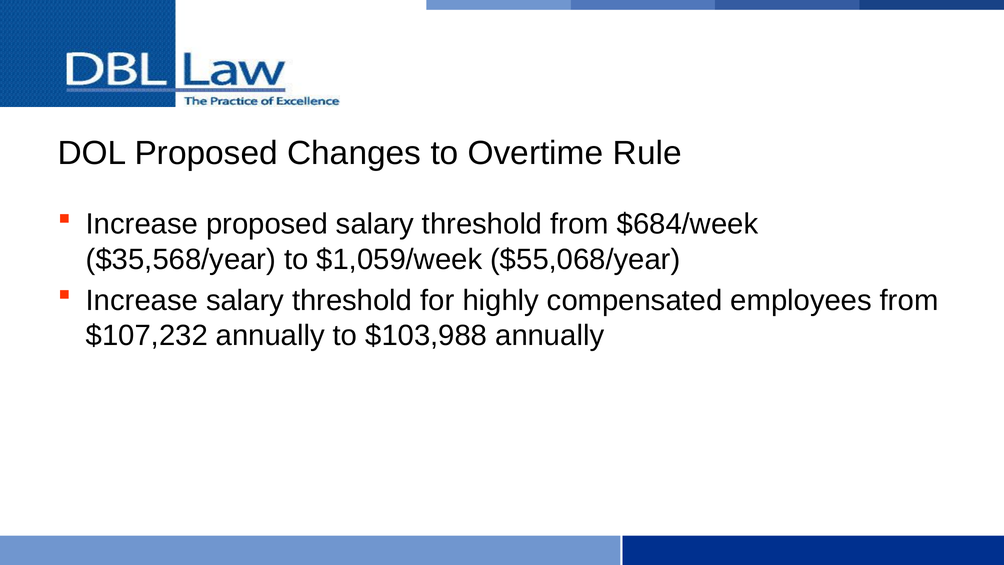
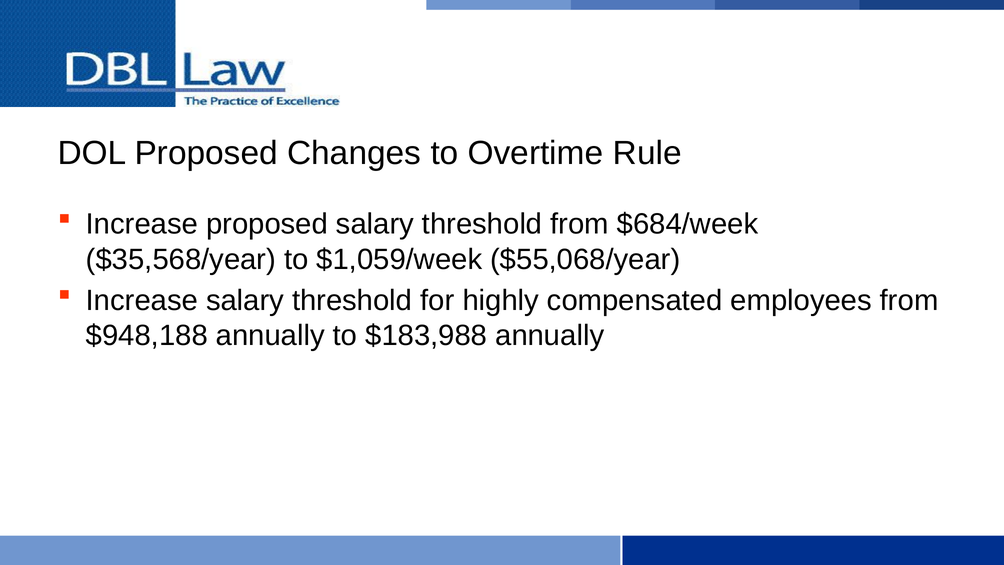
$107,232: $107,232 -> $948,188
$103,988: $103,988 -> $183,988
